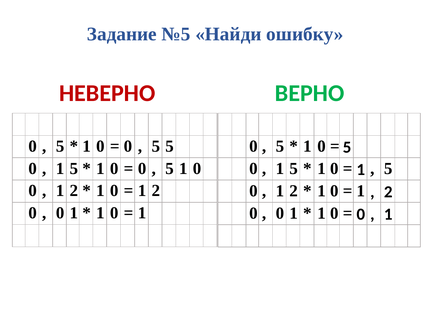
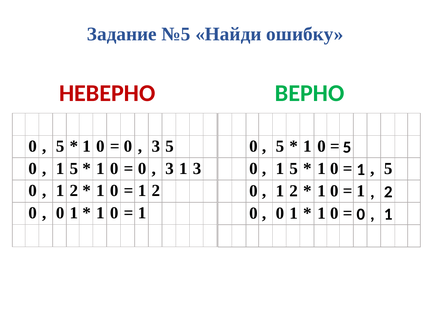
5 at (156, 146): 5 -> 3
5 at (170, 168): 5 -> 3
0 at (197, 168): 0 -> 3
